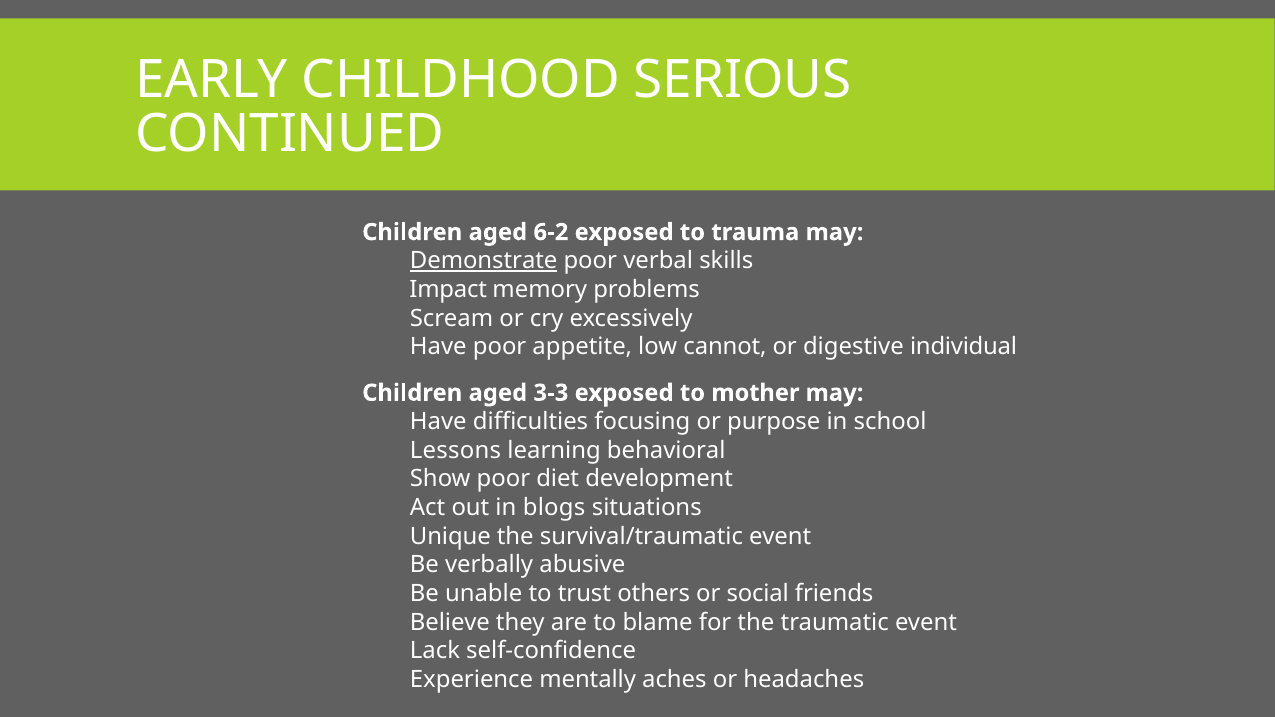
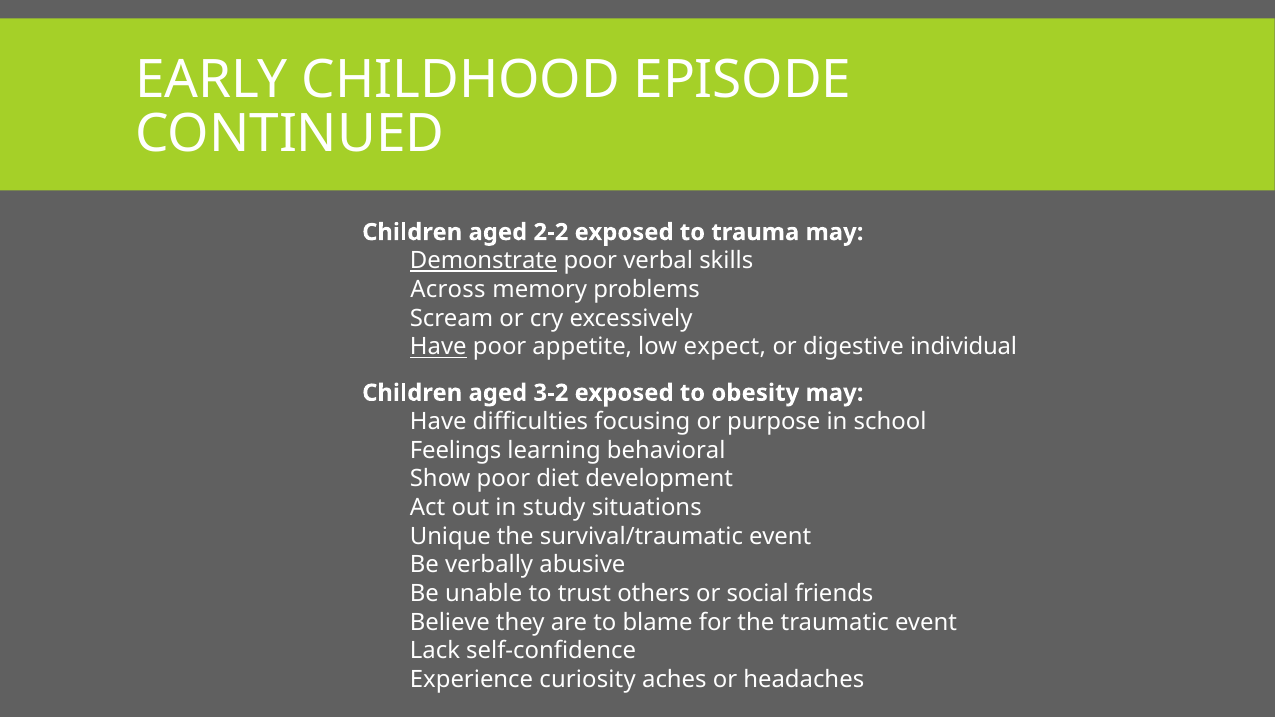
SERIOUS: SERIOUS -> EPISODE
6-2: 6-2 -> 2-2
Impact: Impact -> Across
Have at (438, 347) underline: none -> present
cannot: cannot -> expect
3-3: 3-3 -> 3-2
mother: mother -> obesity
Lessons: Lessons -> Feelings
blogs: blogs -> study
mentally: mentally -> curiosity
